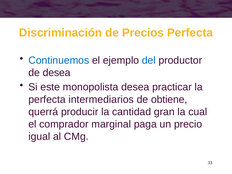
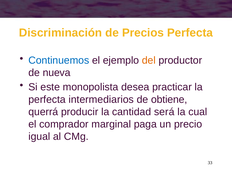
del colour: blue -> orange
de desea: desea -> nueva
gran: gran -> será
